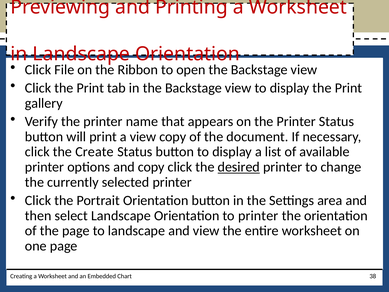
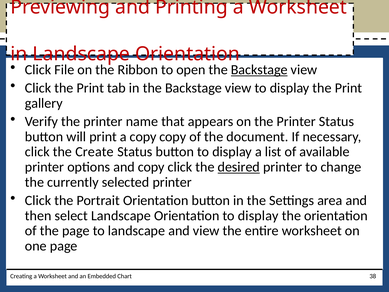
Backstage at (259, 70) underline: none -> present
a view: view -> copy
Orientation to printer: printer -> display
